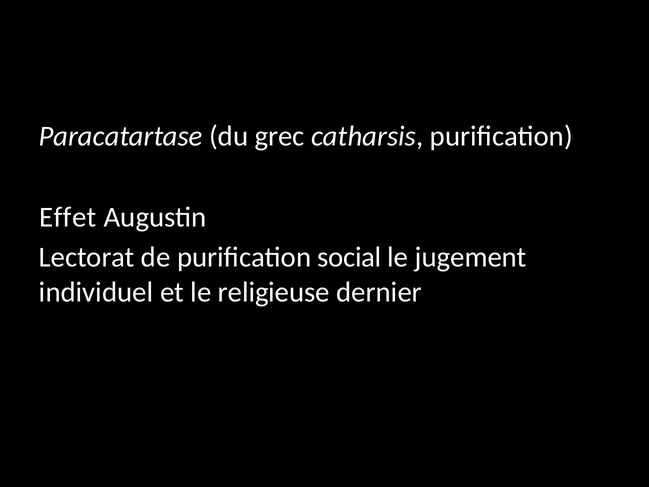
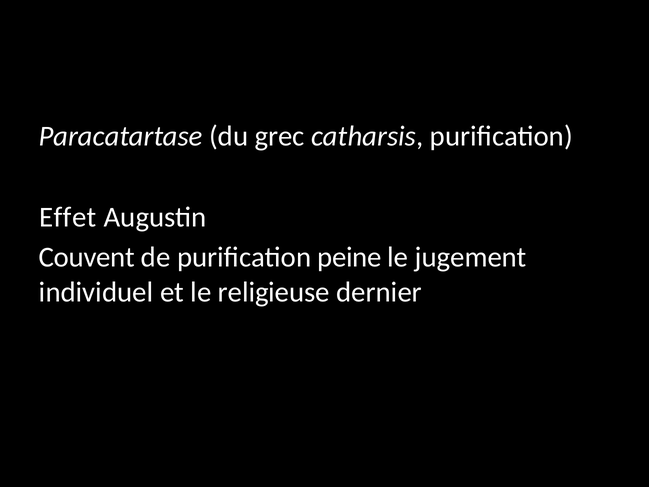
Lectorat: Lectorat -> Couvent
social: social -> peine
